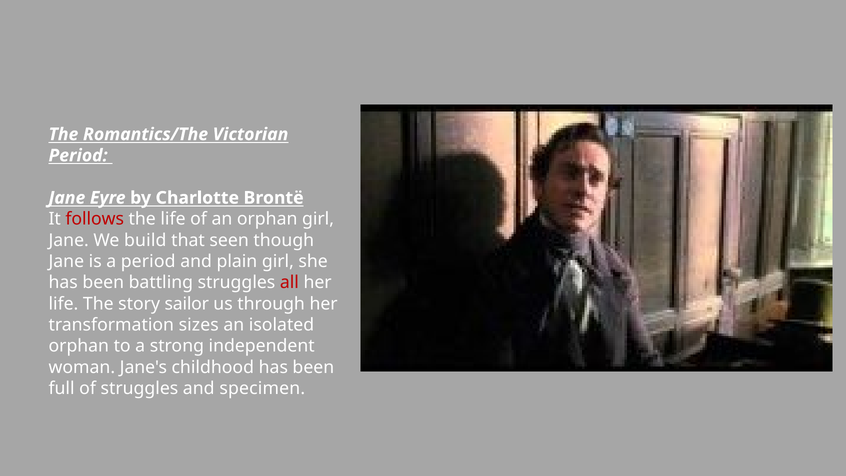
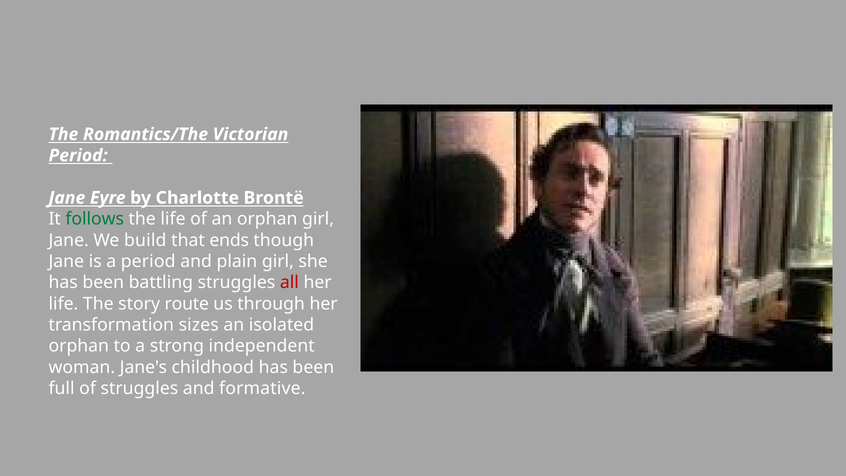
follows colour: red -> green
seen: seen -> ends
sailor: sailor -> route
specimen: specimen -> formative
